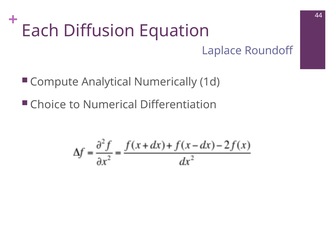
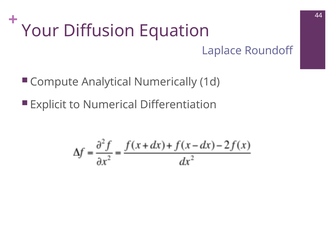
Each: Each -> Your
Choice: Choice -> Explicit
